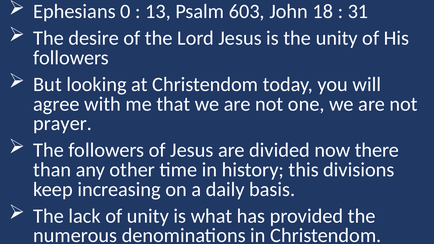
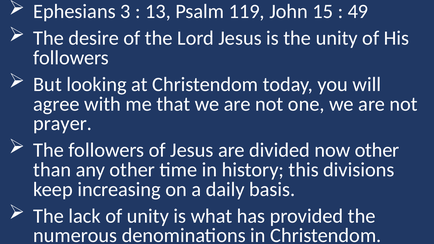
0: 0 -> 3
603: 603 -> 119
18: 18 -> 15
31: 31 -> 49
now there: there -> other
